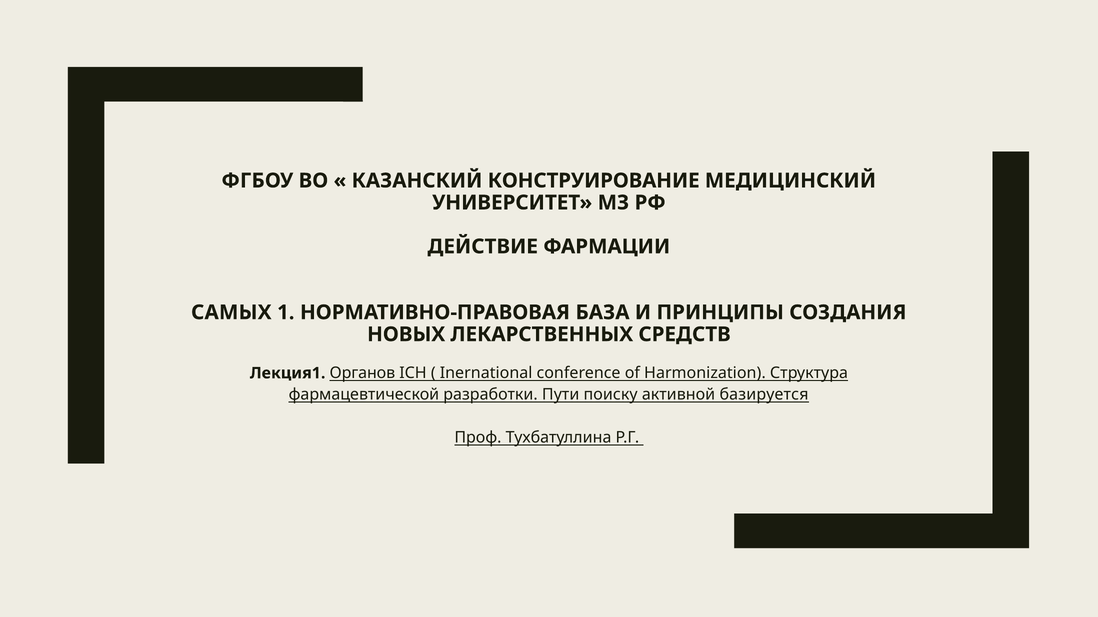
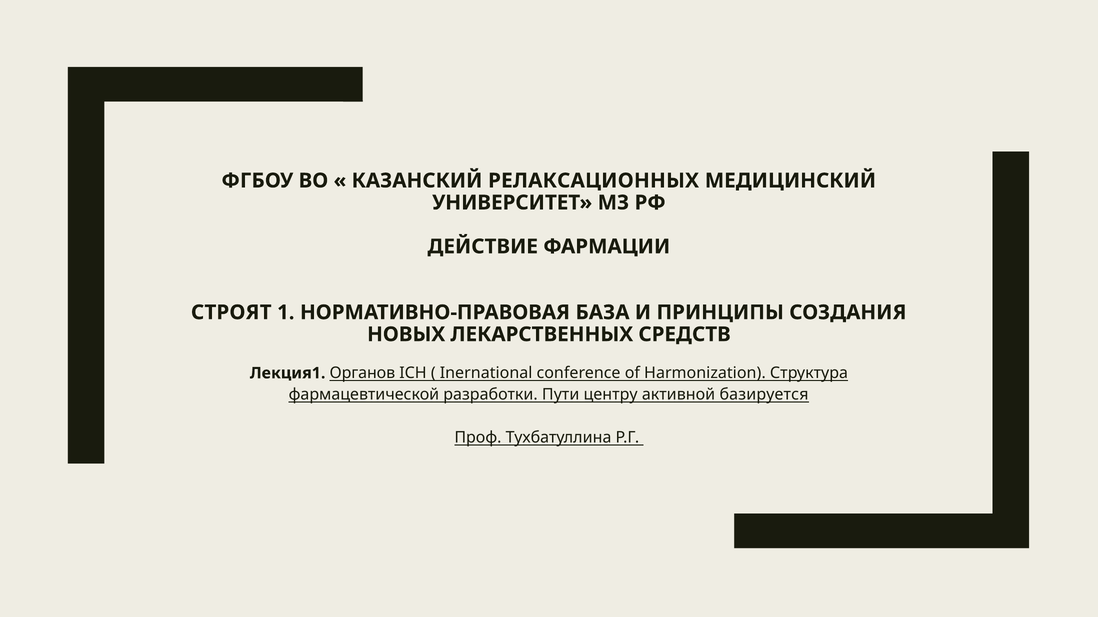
КОНСТРУИРОВАНИЕ: КОНСТРУИРОВАНИЕ -> РЕЛАКСАЦИОННЫХ
САМЫХ: САМЫХ -> СТРОЯТ
поиску: поиску -> центру
